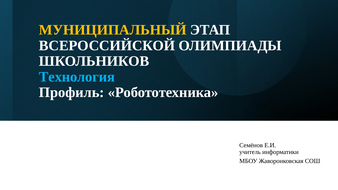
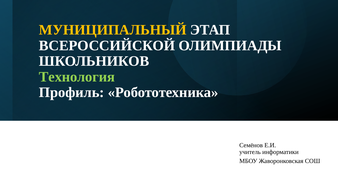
Технология colour: light blue -> light green
